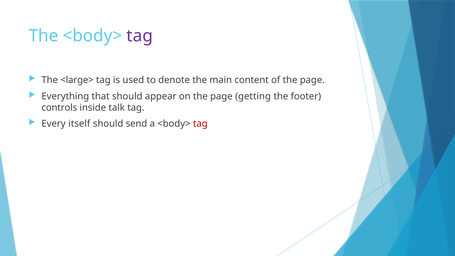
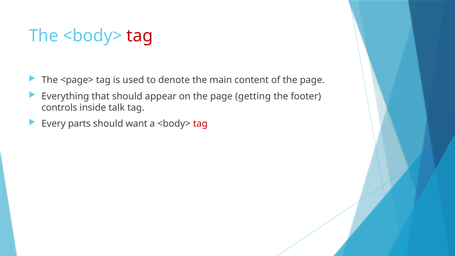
tag at (140, 36) colour: purple -> red
<large>: <large> -> <page>
itself: itself -> parts
send: send -> want
